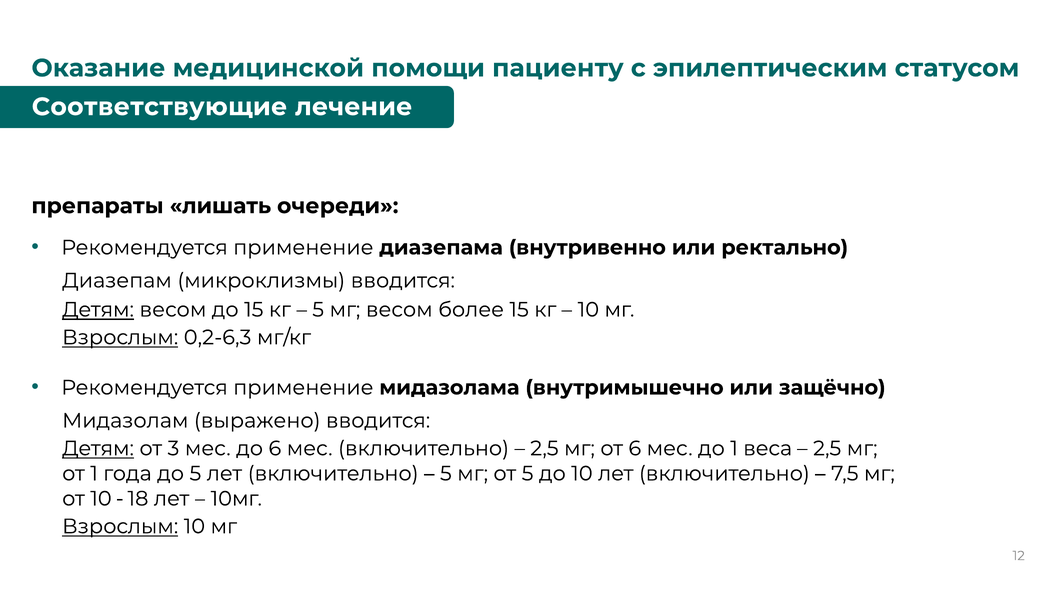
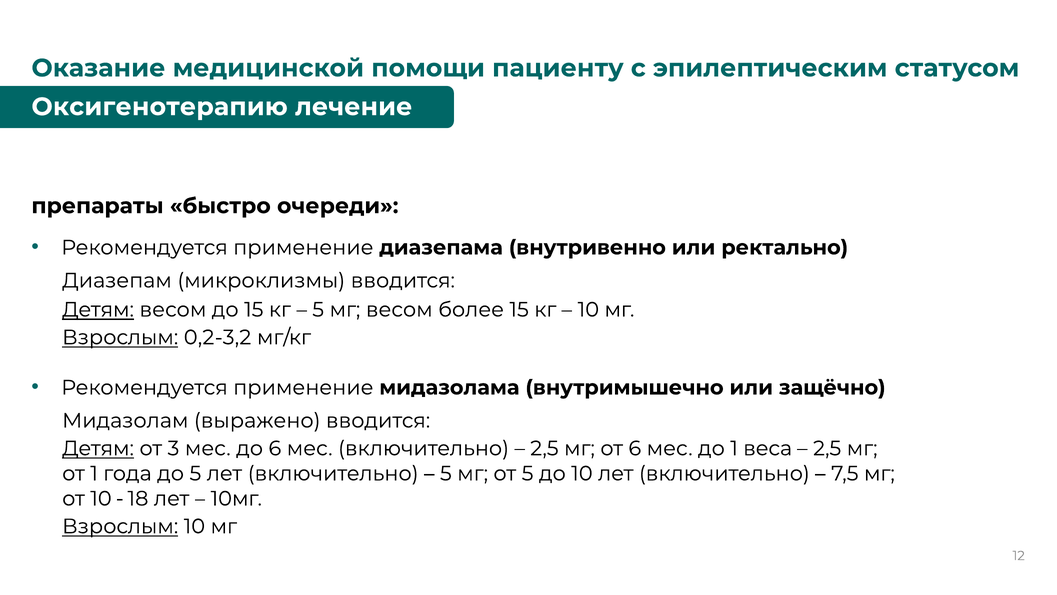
Соответствующие: Соответствующие -> Оксигенотерапию
лишать: лишать -> быстро
0,2-6,3: 0,2-6,3 -> 0,2-3,2
